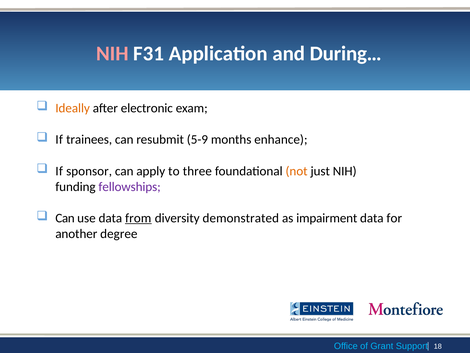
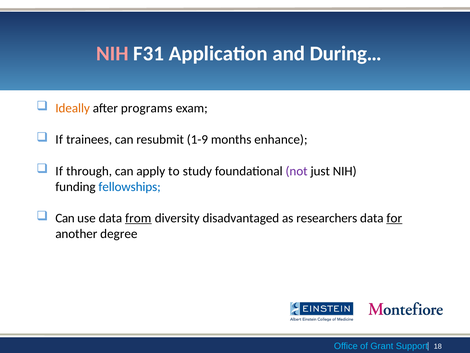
electronic: electronic -> programs
5-9: 5-9 -> 1-9
sponsor: sponsor -> through
three: three -> study
not colour: orange -> purple
fellowships colour: purple -> blue
demonstrated: demonstrated -> disadvantaged
impairment: impairment -> researchers
for underline: none -> present
